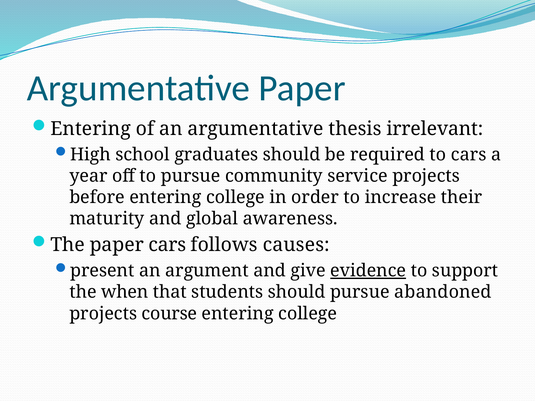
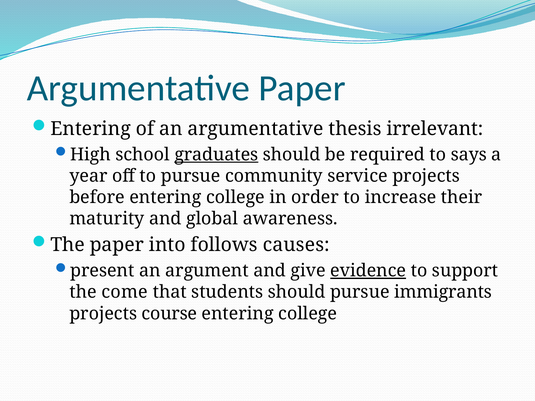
graduates underline: none -> present
to cars: cars -> says
paper cars: cars -> into
when: when -> come
abandoned: abandoned -> immigrants
